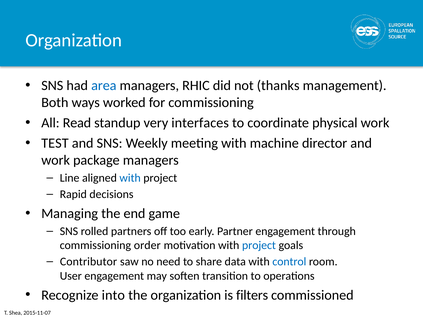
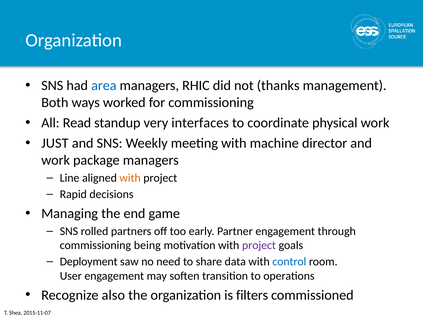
TEST: TEST -> JUST
with at (130, 178) colour: blue -> orange
order: order -> being
project at (259, 245) colour: blue -> purple
Contributor: Contributor -> Deployment
into: into -> also
